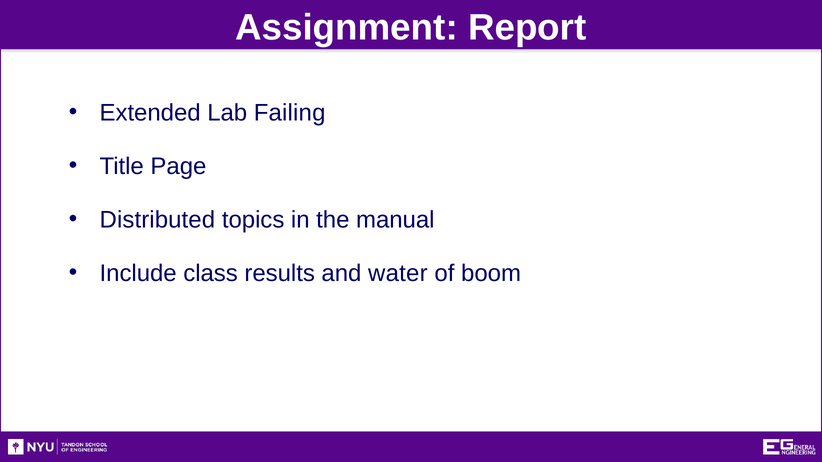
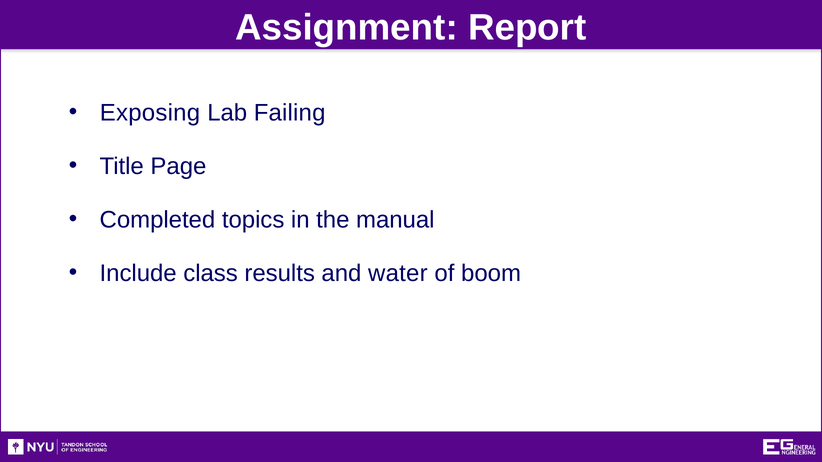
Extended: Extended -> Exposing
Distributed: Distributed -> Completed
